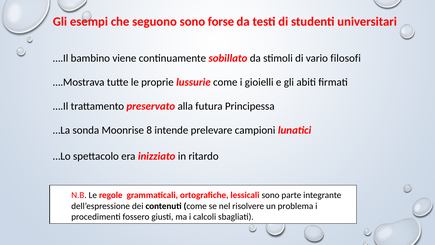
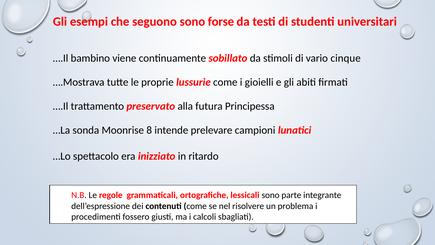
filosofi: filosofi -> cinque
